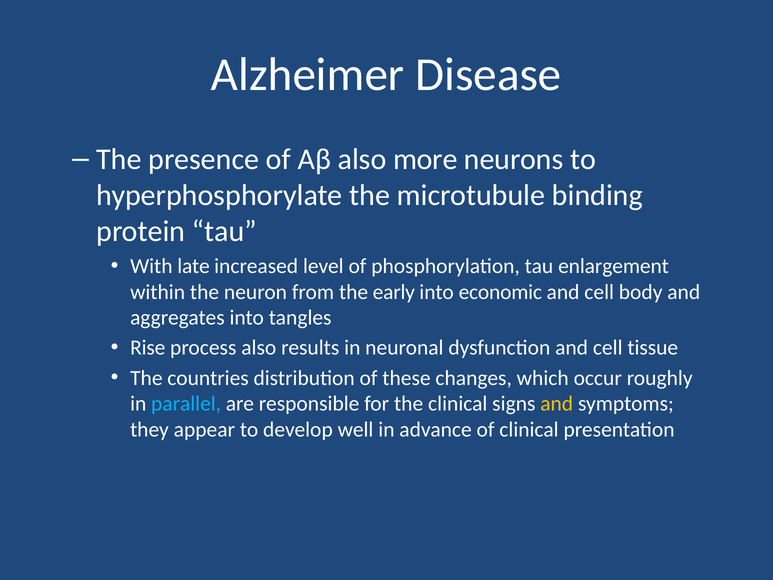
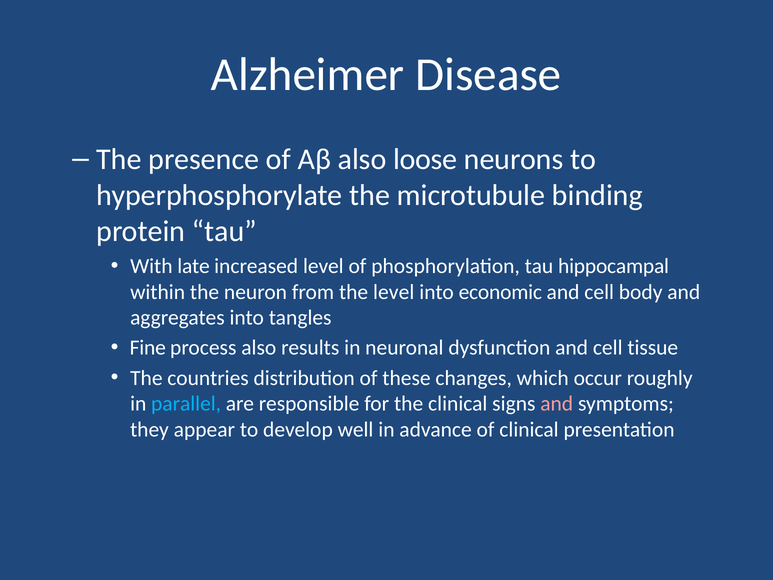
more: more -> loose
enlargement: enlargement -> hippocampal
the early: early -> level
Rise: Rise -> Fine
and at (557, 404) colour: yellow -> pink
